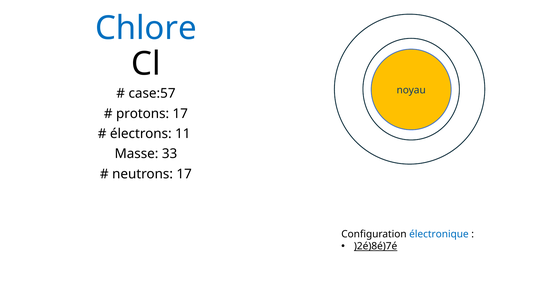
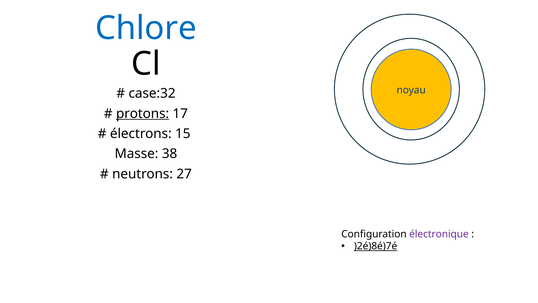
case:57: case:57 -> case:32
protons underline: none -> present
11: 11 -> 15
33: 33 -> 38
neutrons 17: 17 -> 27
électronique colour: blue -> purple
